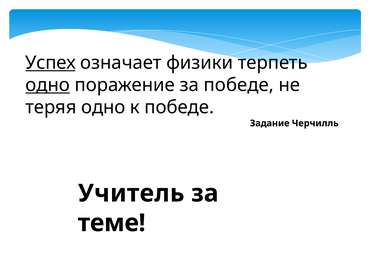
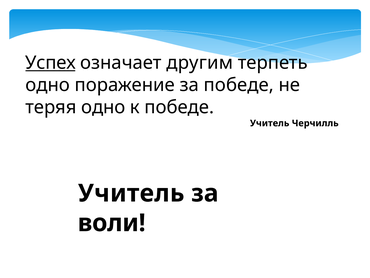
физики: физики -> другим
одно at (48, 85) underline: present -> none
Задание at (270, 123): Задание -> Учитель
теме: теме -> воли
